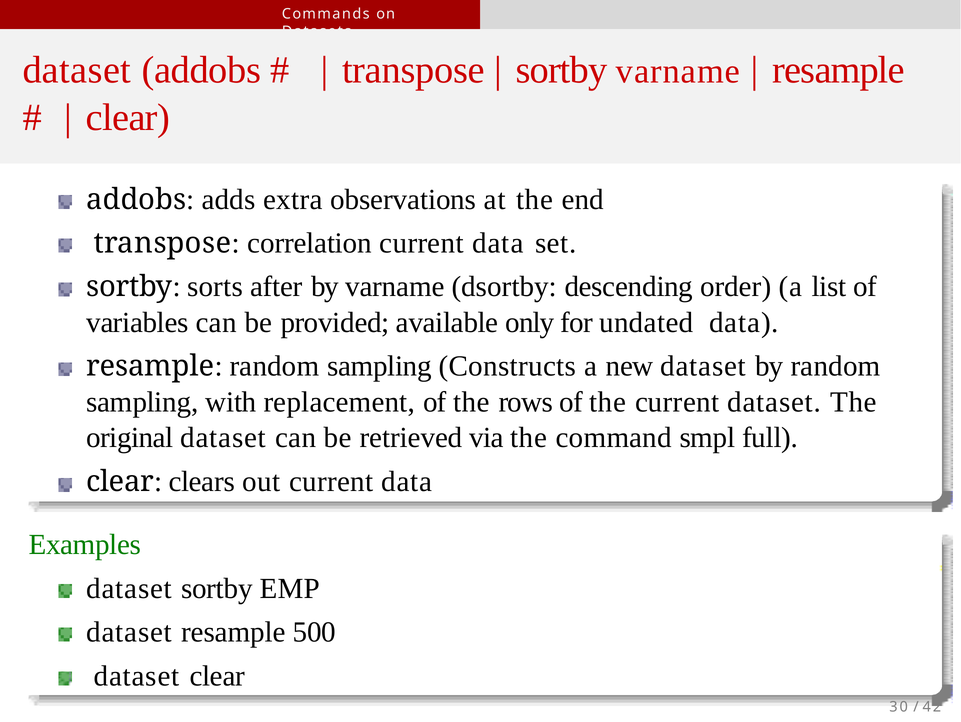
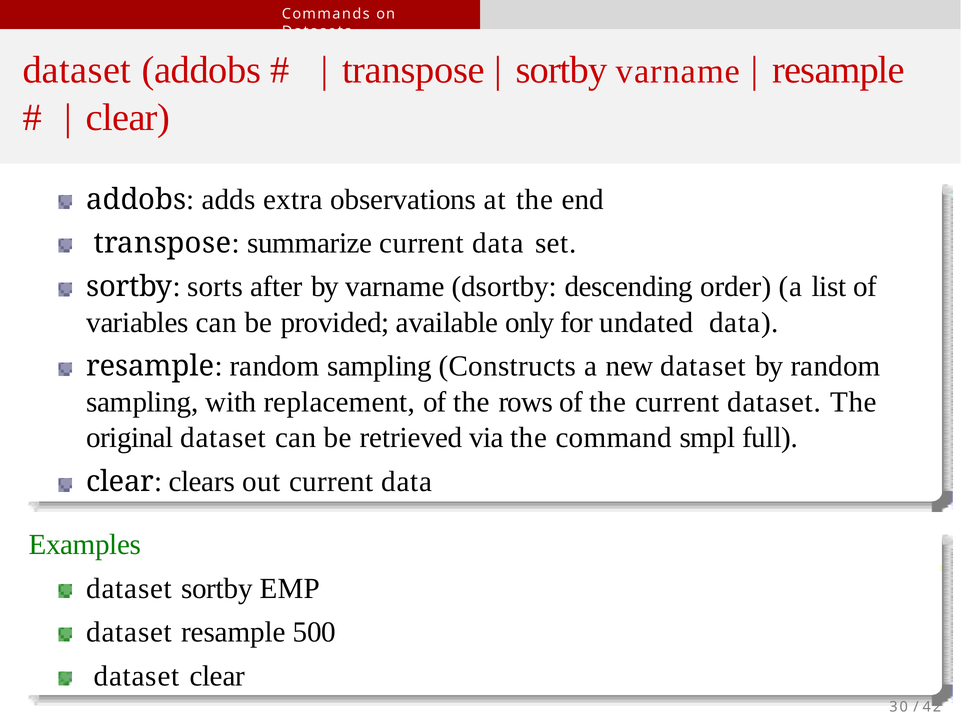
correlation: correlation -> summarize
